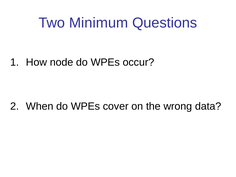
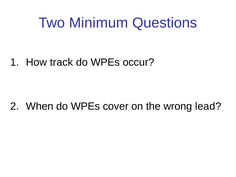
node: node -> track
data: data -> lead
